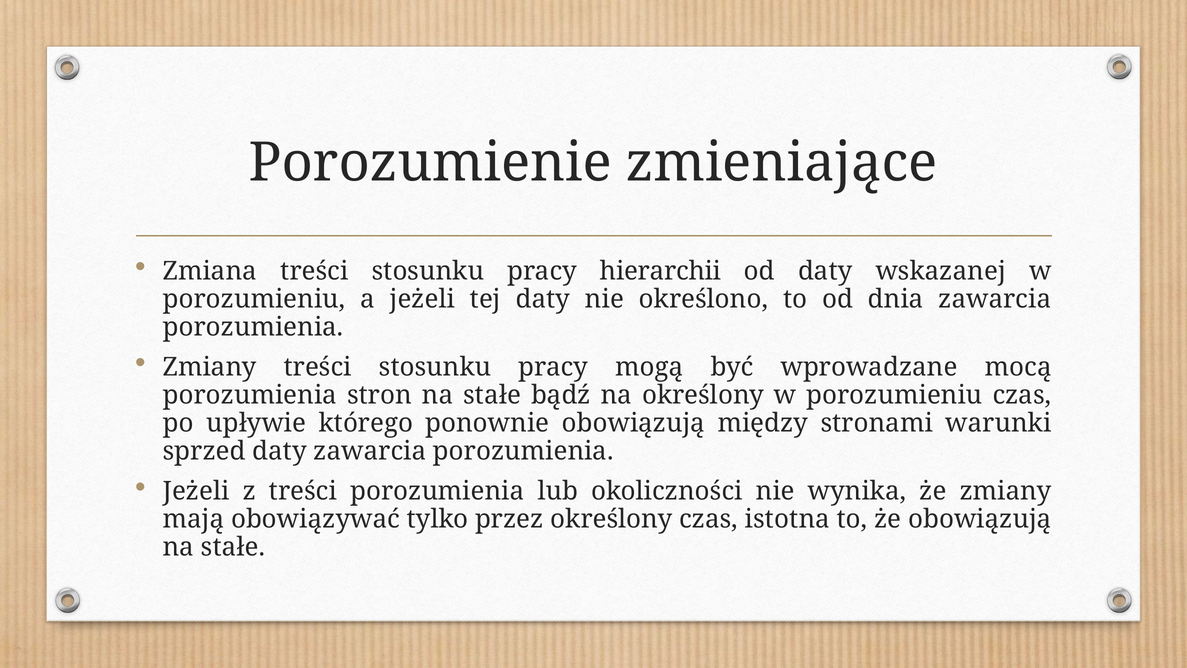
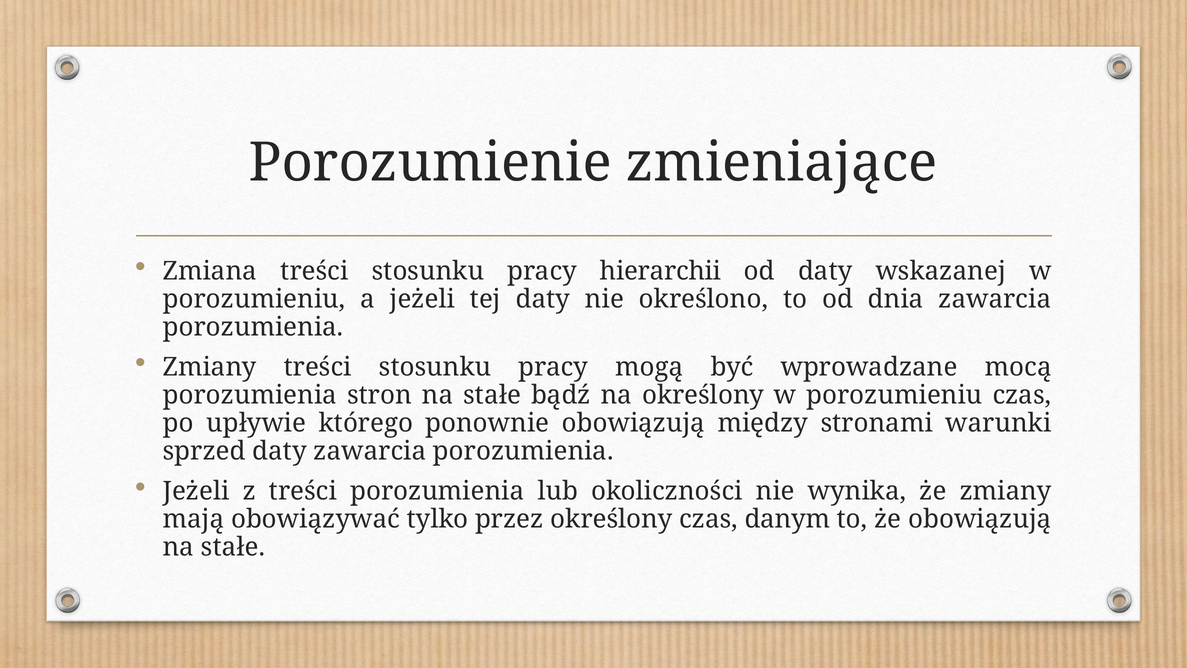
istotna: istotna -> danym
